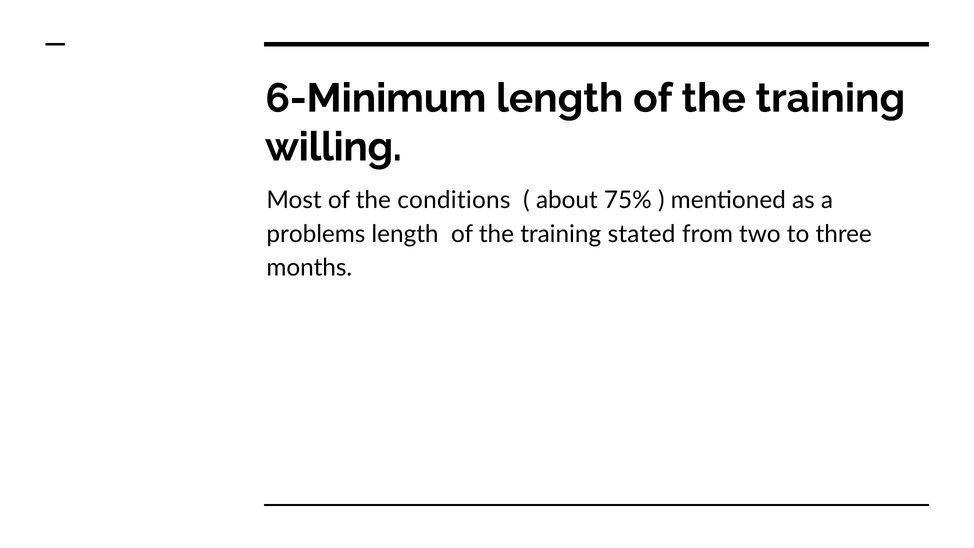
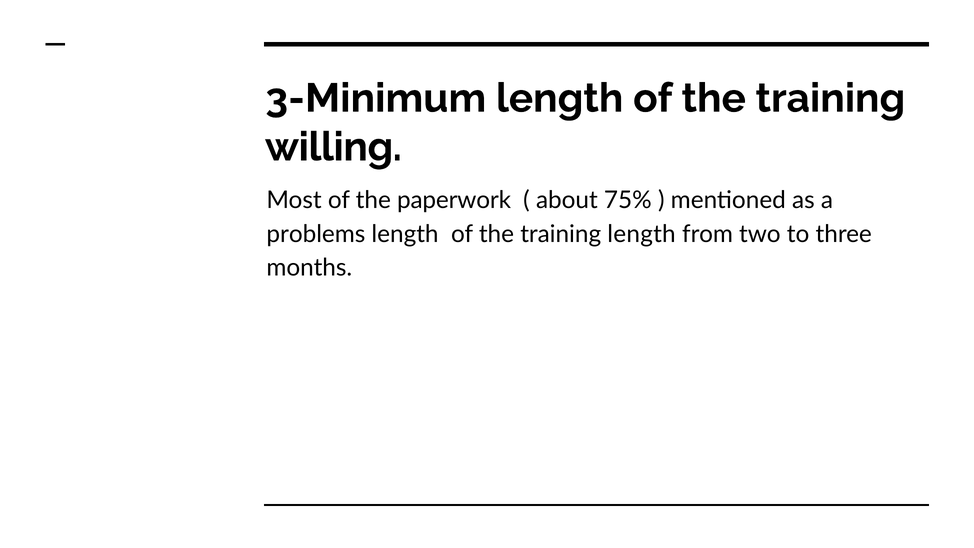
6-Minimum: 6-Minimum -> 3-Minimum
conditions: conditions -> paperwork
training stated: stated -> length
